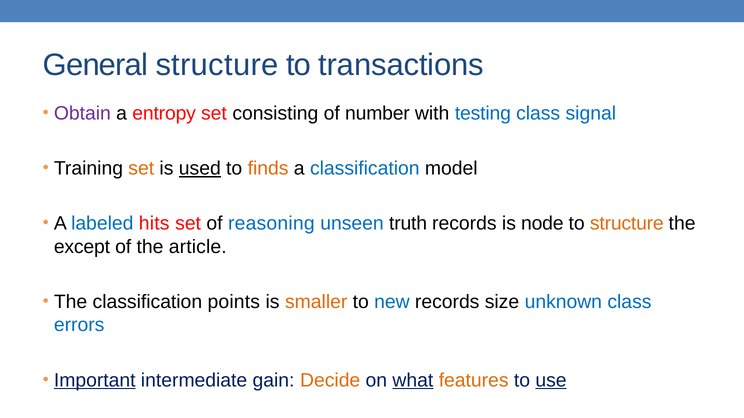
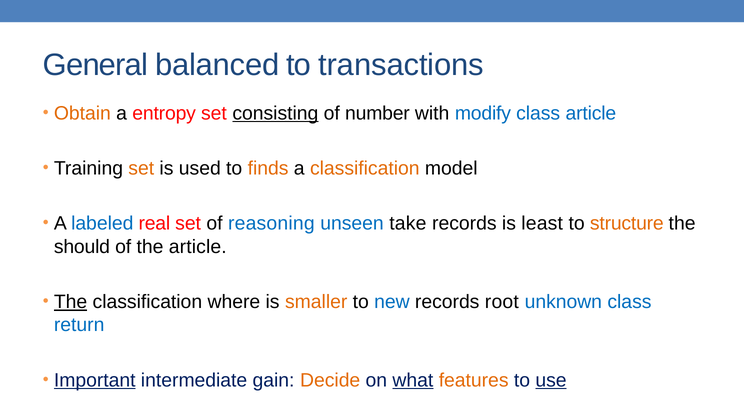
General structure: structure -> balanced
Obtain colour: purple -> orange
consisting underline: none -> present
testing: testing -> modify
class signal: signal -> article
used underline: present -> none
classification at (365, 169) colour: blue -> orange
hits: hits -> real
truth: truth -> take
node: node -> least
except: except -> should
The at (71, 302) underline: none -> present
points: points -> where
size: size -> root
errors: errors -> return
